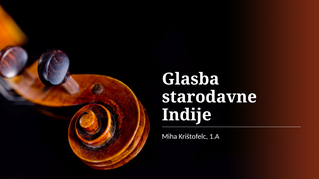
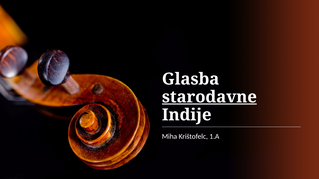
starodavne underline: none -> present
